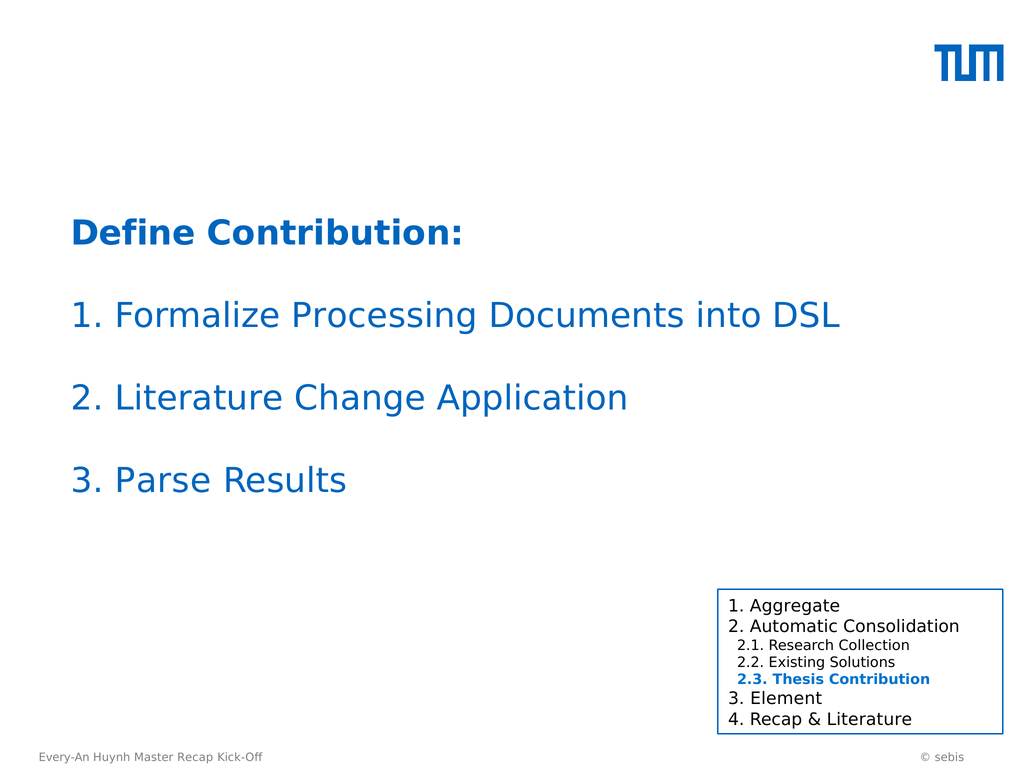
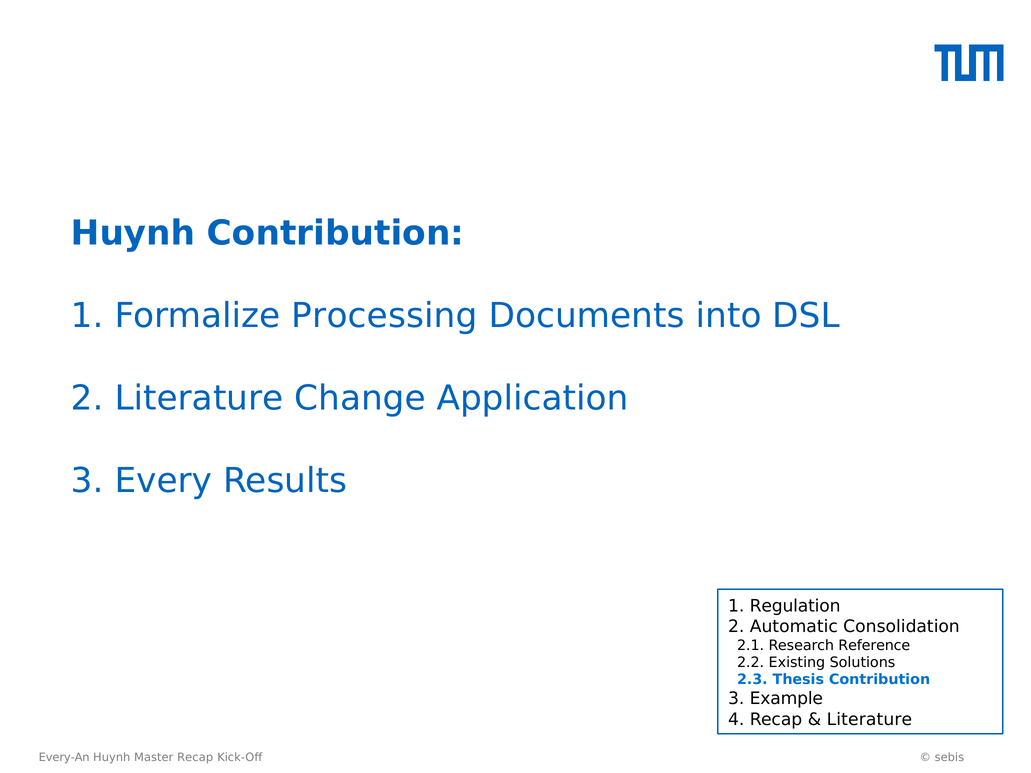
Define at (133, 234): Define -> Huynh
Parse: Parse -> Every
Aggregate: Aggregate -> Regulation
Collection: Collection -> Reference
Element: Element -> Example
